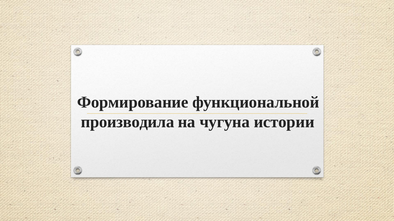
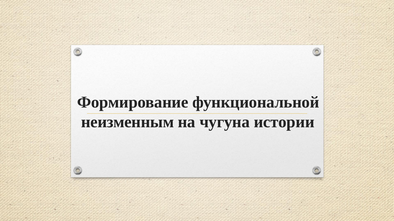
производила: производила -> неизменным
